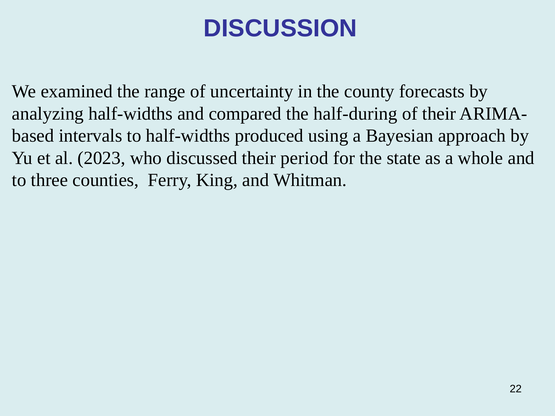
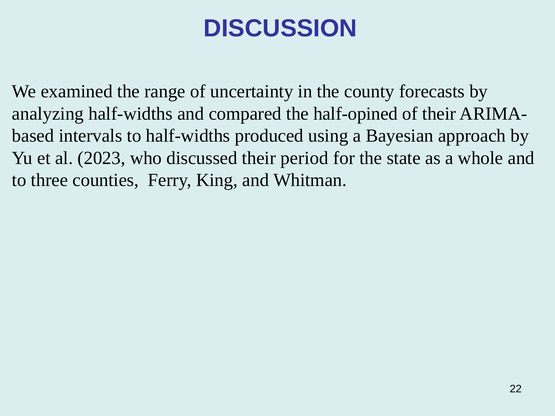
half-during: half-during -> half-opined
